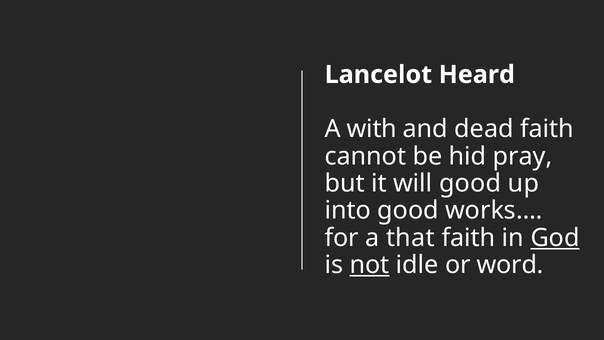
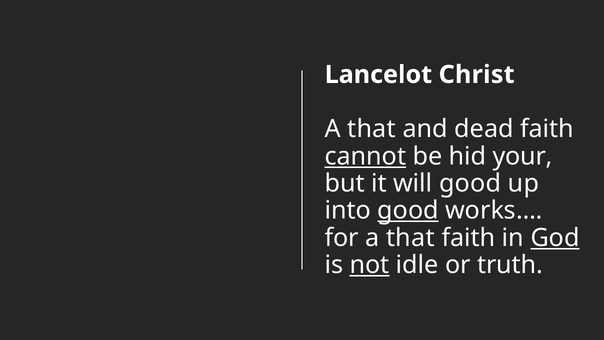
Heard: Heard -> Christ
with at (372, 129): with -> that
cannot underline: none -> present
pray: pray -> your
good at (408, 210) underline: none -> present
word: word -> truth
